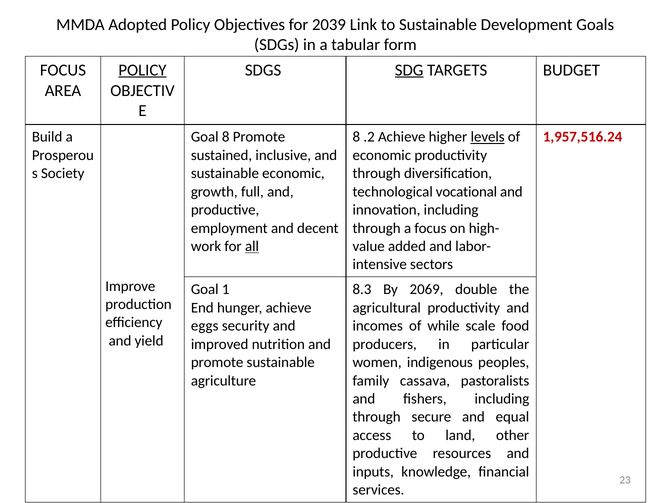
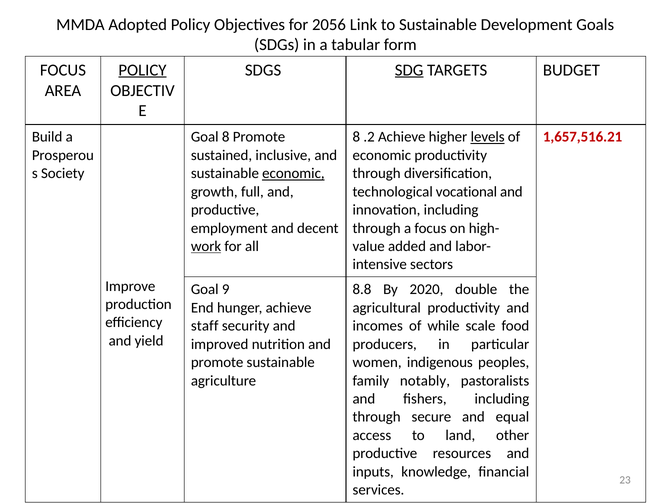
2039: 2039 -> 2056
1,957,516.24: 1,957,516.24 -> 1,657,516.21
economic at (293, 174) underline: none -> present
work underline: none -> present
all underline: present -> none
1: 1 -> 9
8.3: 8.3 -> 8.8
2069: 2069 -> 2020
eggs: eggs -> staff
cassava: cassava -> notably
